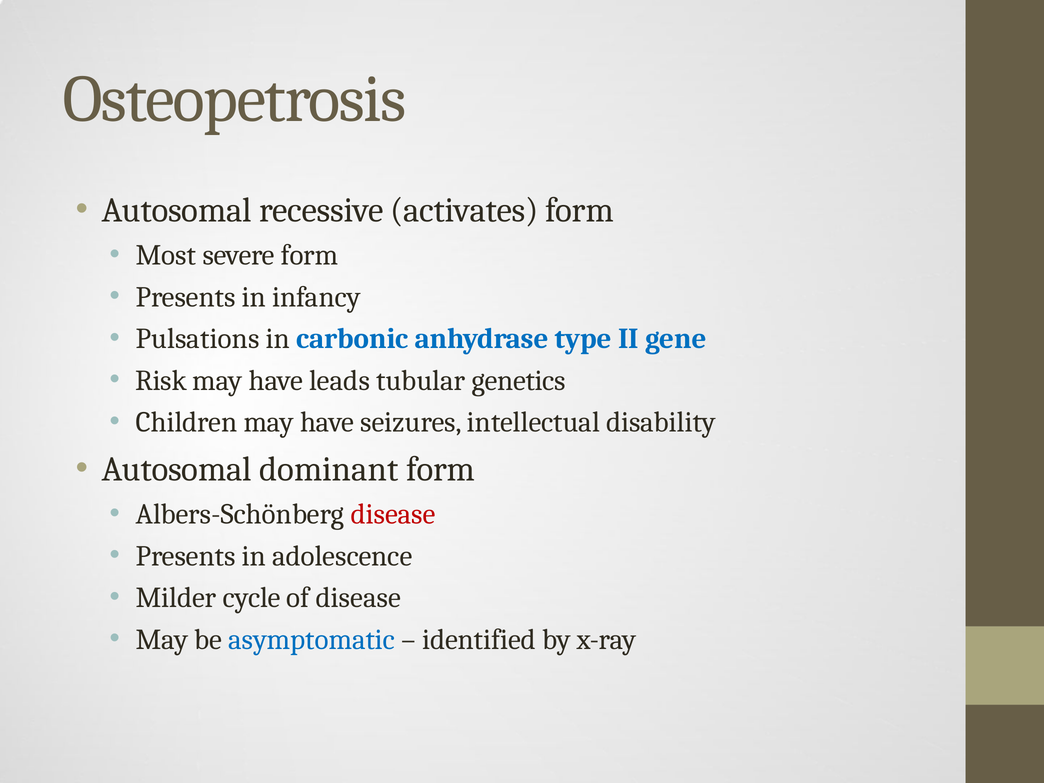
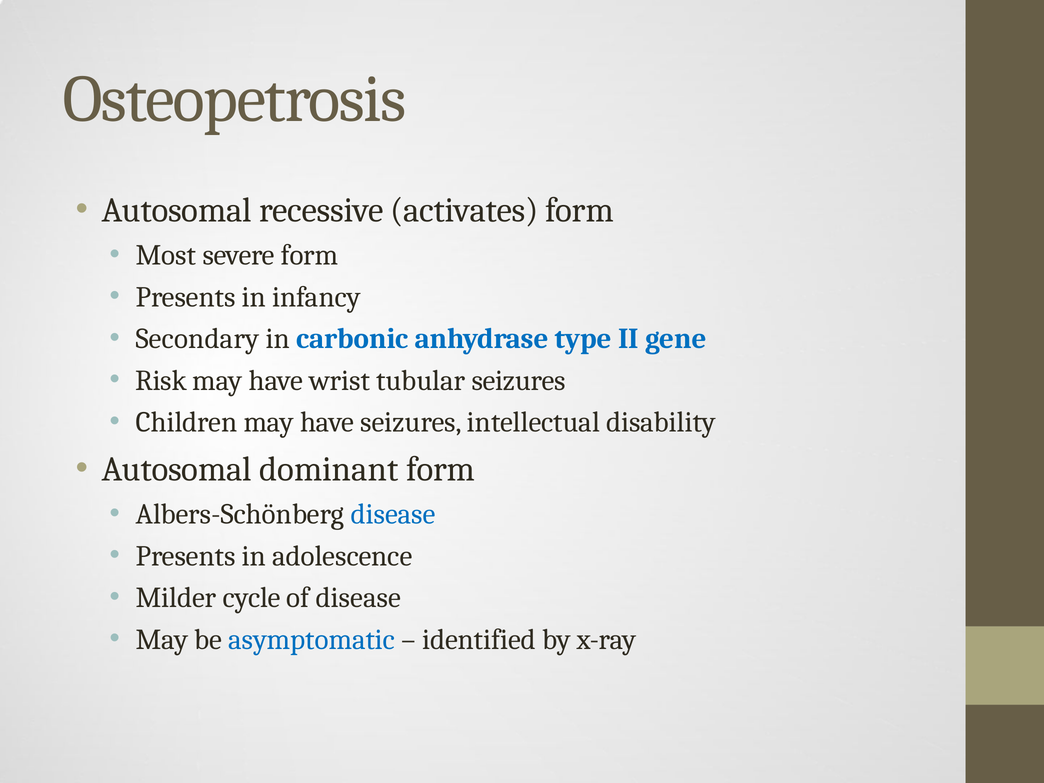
Pulsations: Pulsations -> Secondary
leads: leads -> wrist
tubular genetics: genetics -> seizures
disease at (393, 514) colour: red -> blue
